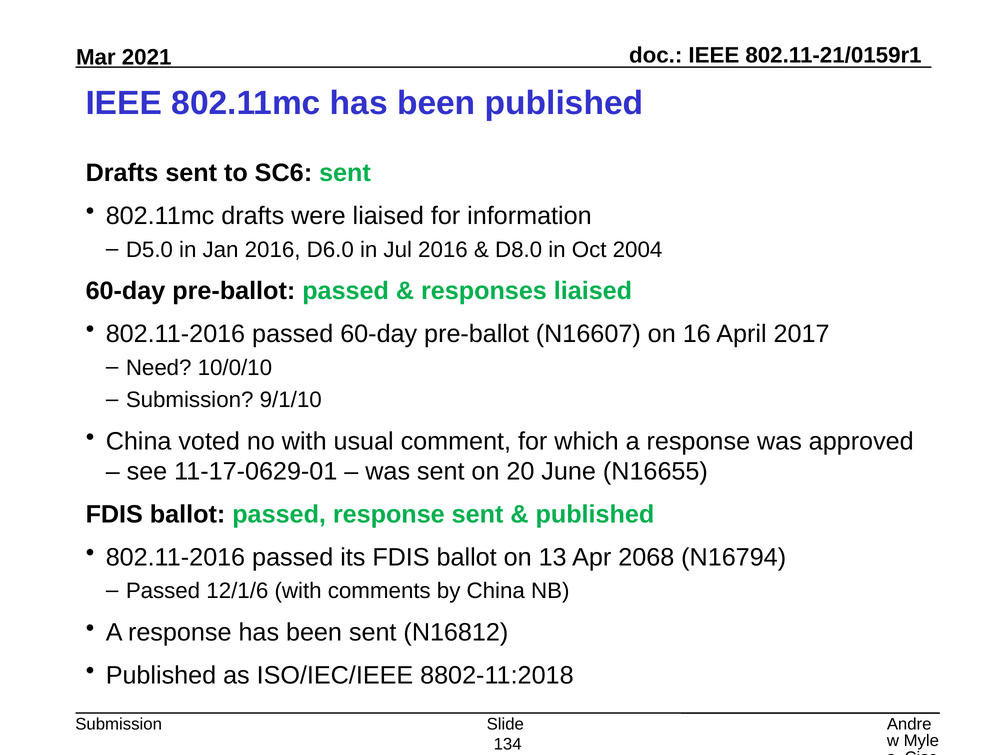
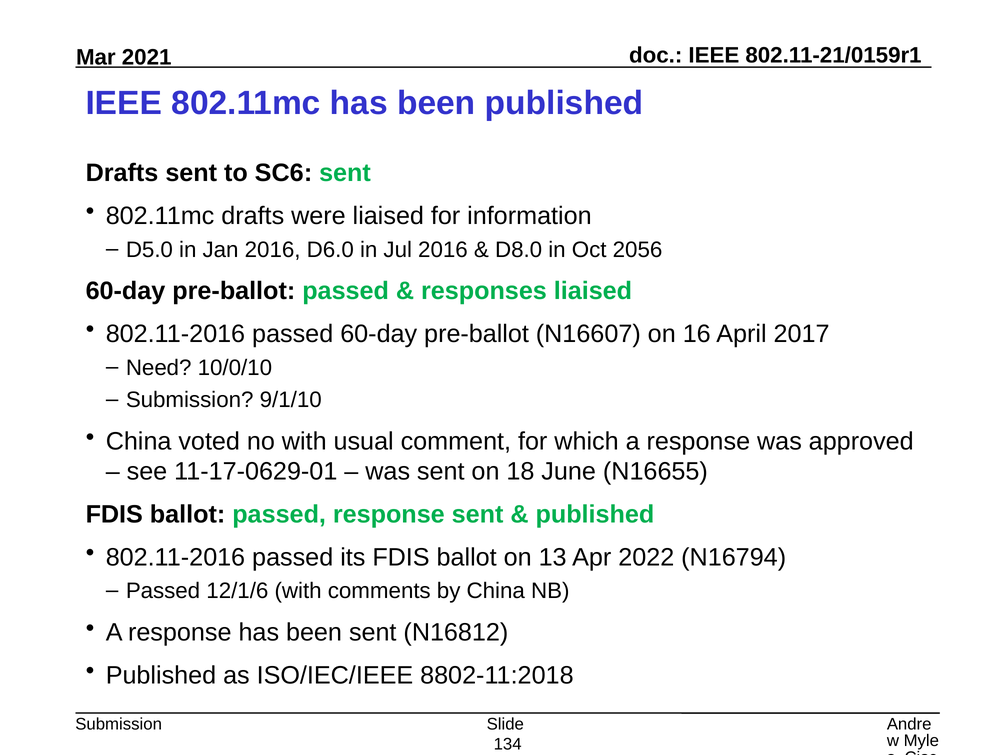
2004: 2004 -> 2056
20: 20 -> 18
2068: 2068 -> 2022
